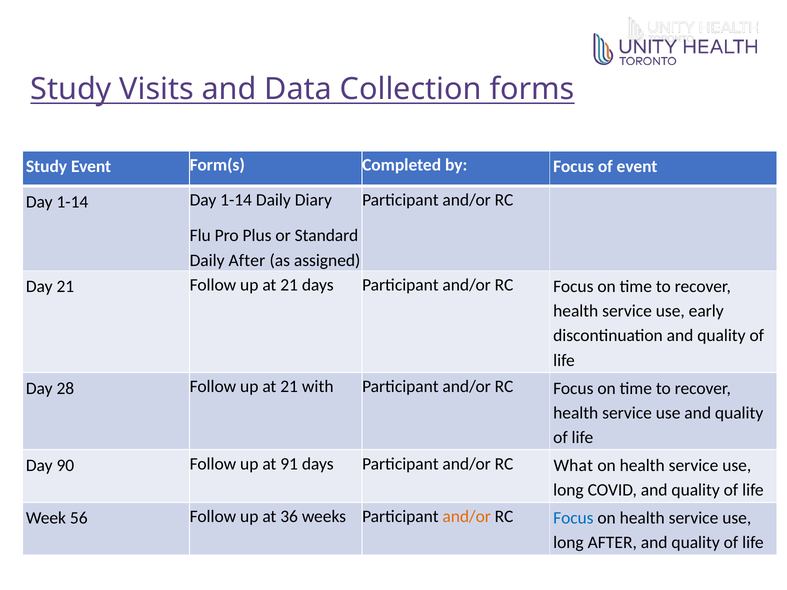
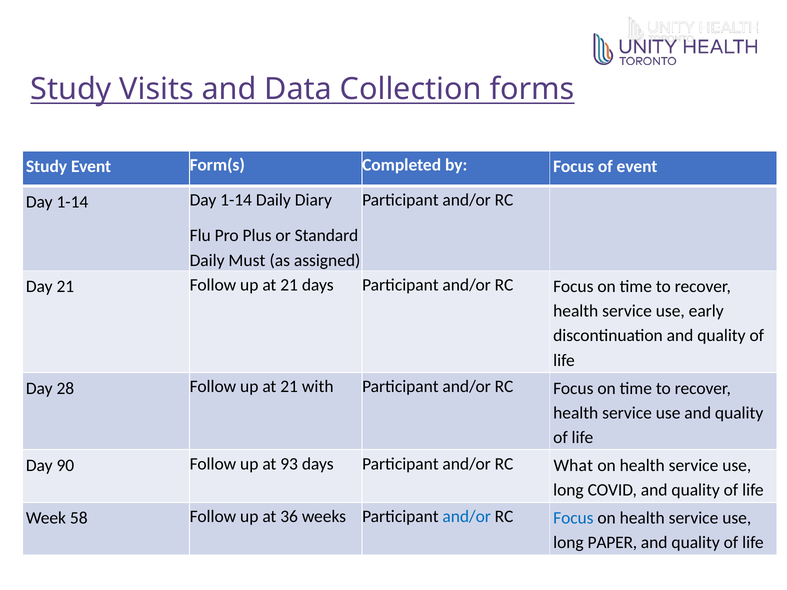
Daily After: After -> Must
91: 91 -> 93
56: 56 -> 58
and/or at (467, 517) colour: orange -> blue
long AFTER: AFTER -> PAPER
